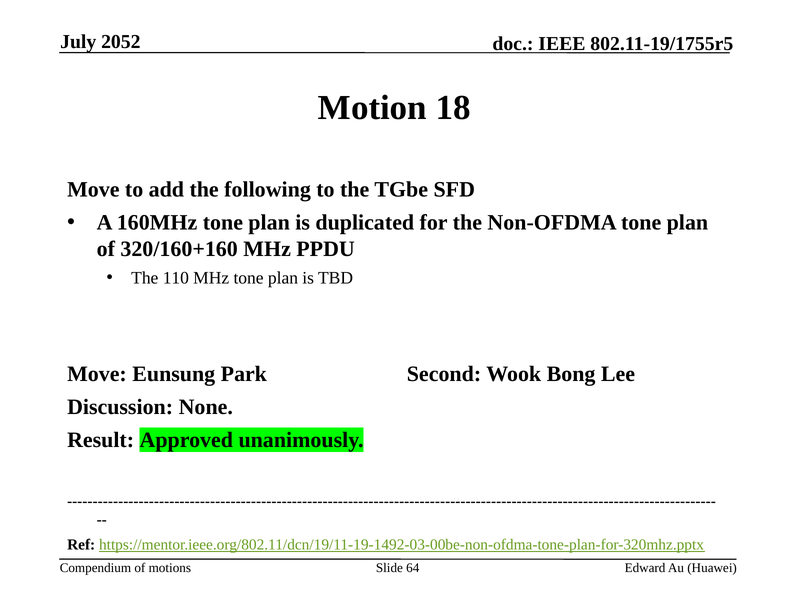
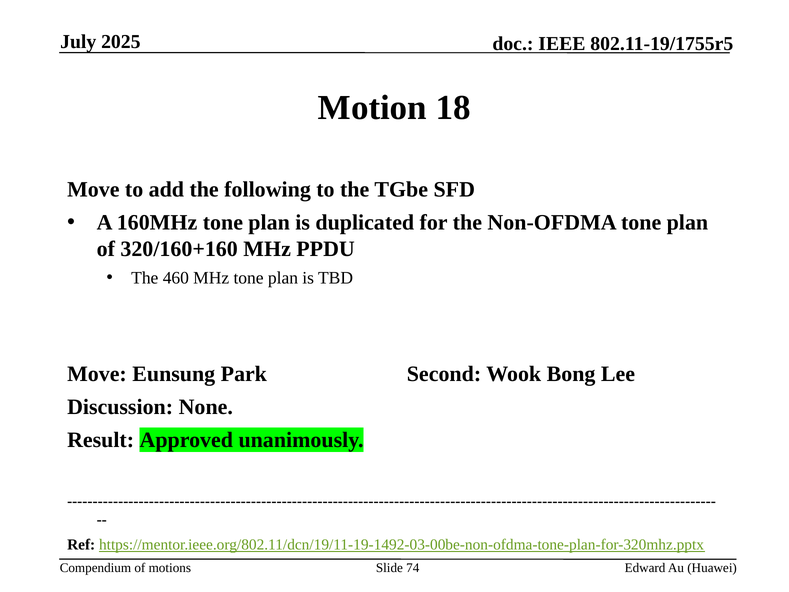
2052: 2052 -> 2025
110: 110 -> 460
64: 64 -> 74
